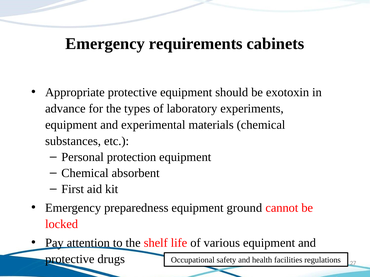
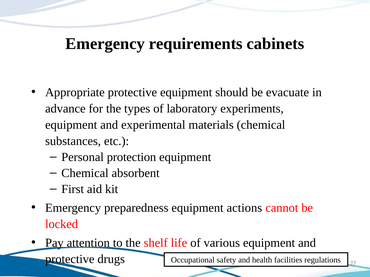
exotoxin: exotoxin -> evacuate
ground: ground -> actions
